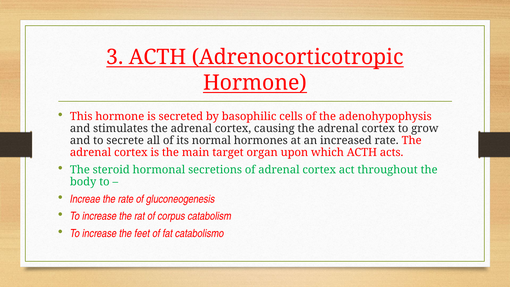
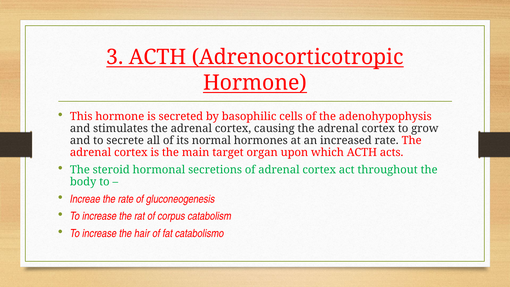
feet: feet -> hair
